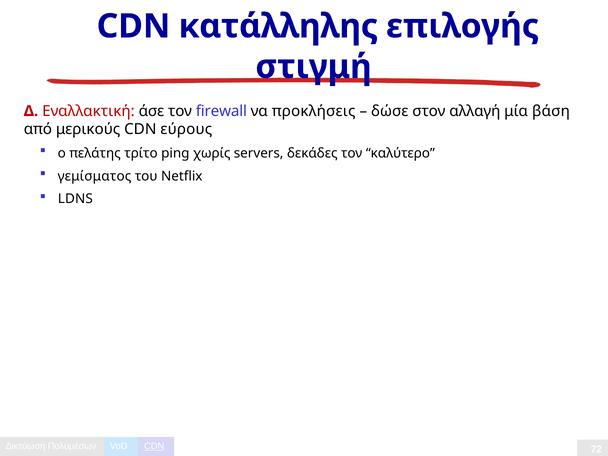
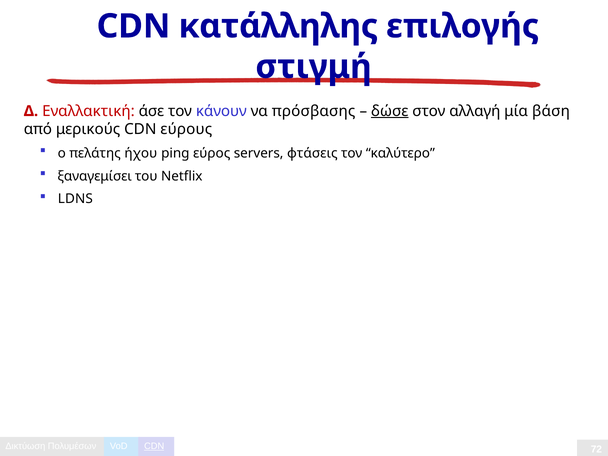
firewall: firewall -> κάνουν
προκλήσεις: προκλήσεις -> πρόσβασης
δώσε underline: none -> present
τρίτο: τρίτο -> ήχου
χωρίς: χωρίς -> εύρος
δεκάδες: δεκάδες -> φτάσεις
γεμίσματος: γεμίσματος -> ξαναγεμίσει
